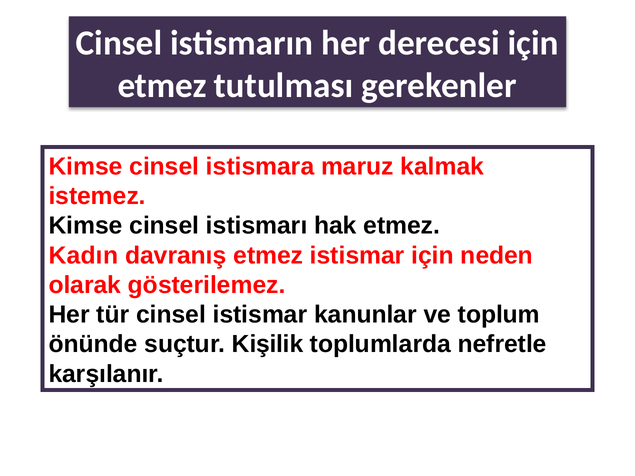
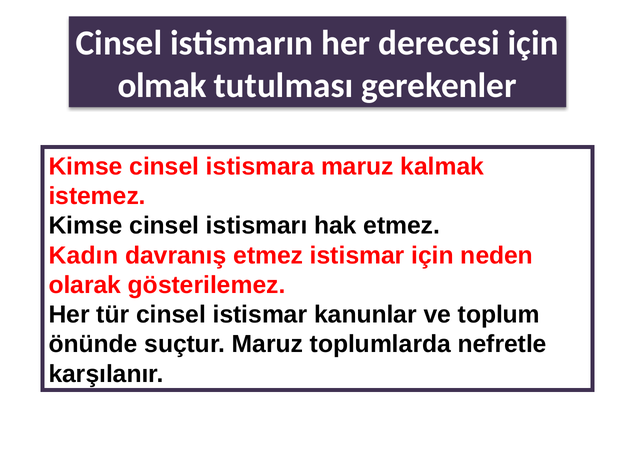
etmez at (162, 85): etmez -> olmak
suçtur Kişilik: Kişilik -> Maruz
